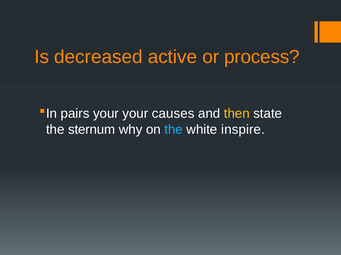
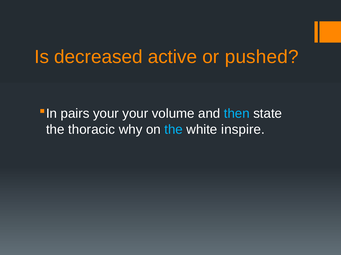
process: process -> pushed
causes: causes -> volume
then colour: yellow -> light blue
sternum: sternum -> thoracic
